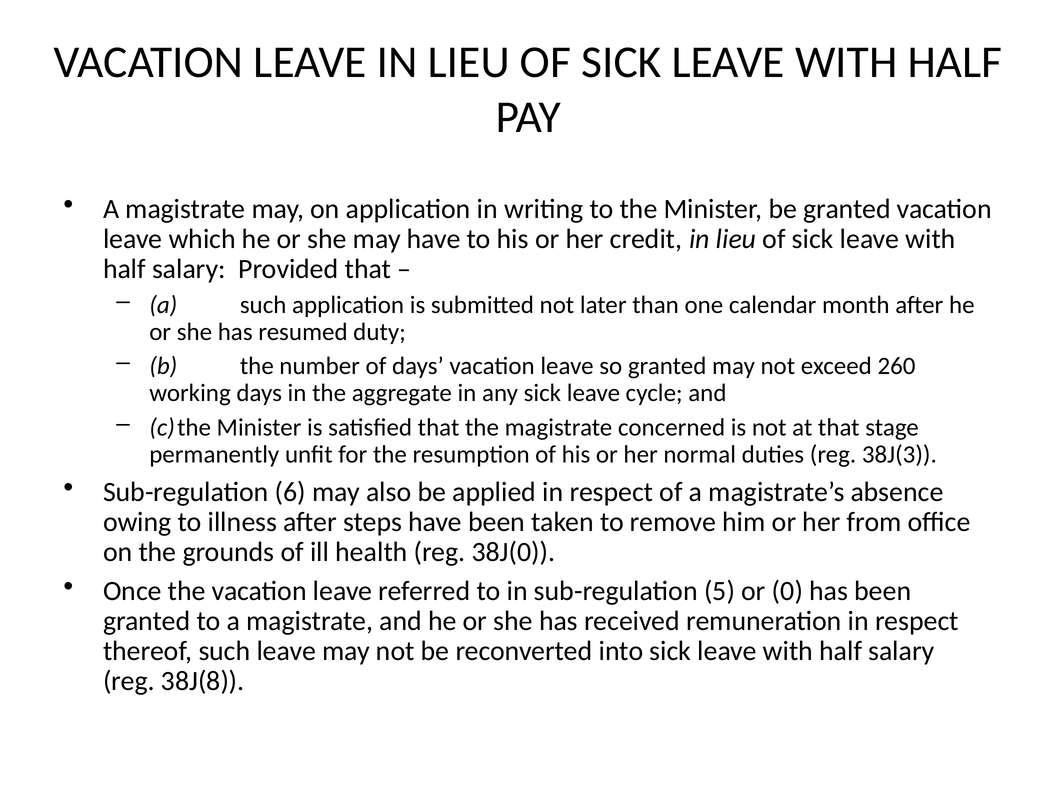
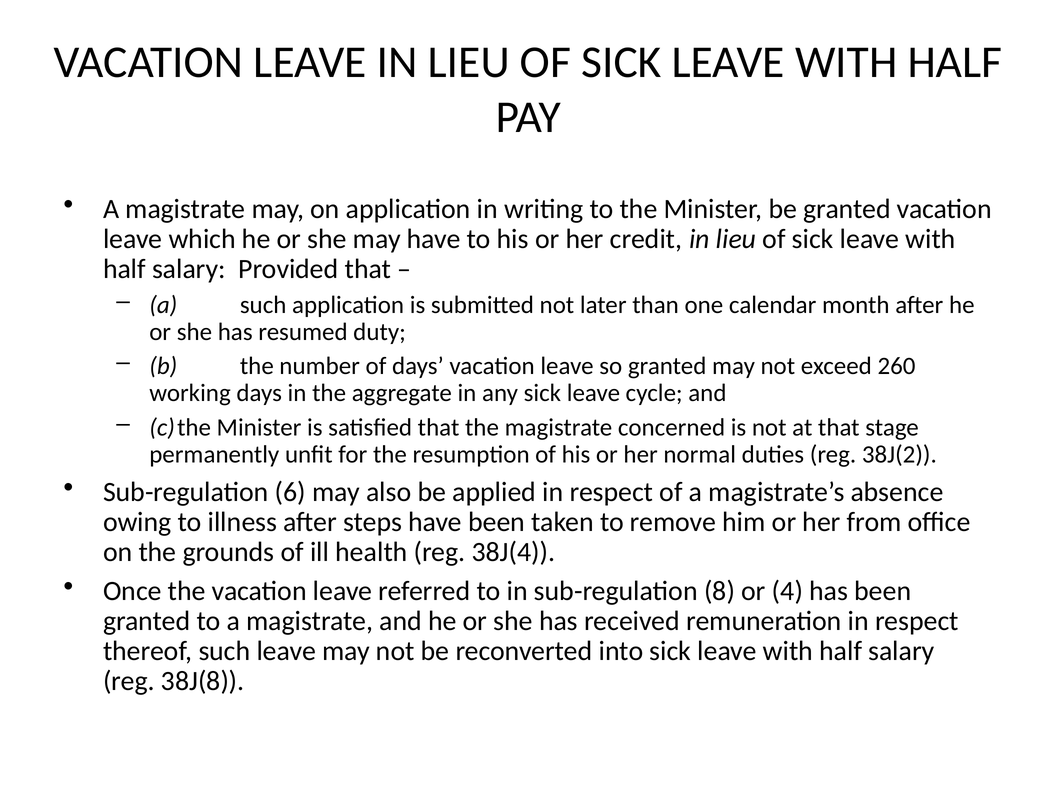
38J(3: 38J(3 -> 38J(2
38J(0: 38J(0 -> 38J(4
5: 5 -> 8
0: 0 -> 4
